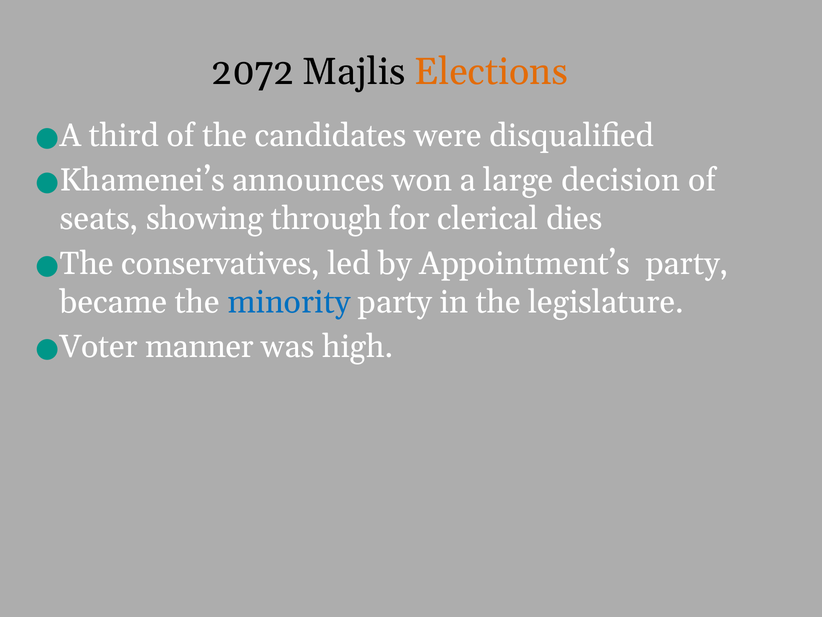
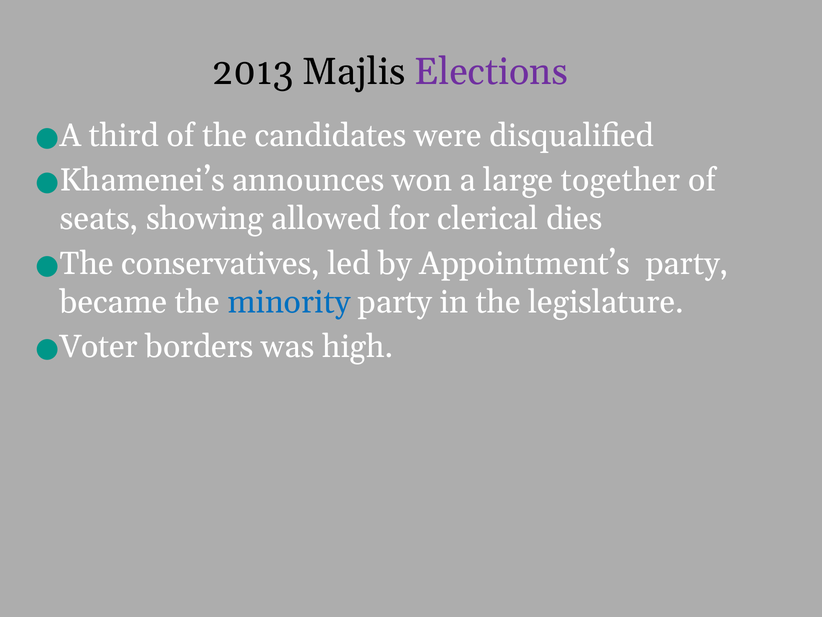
2072: 2072 -> 2013
Elections colour: orange -> purple
decision: decision -> together
through: through -> allowed
manner: manner -> borders
